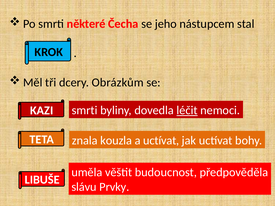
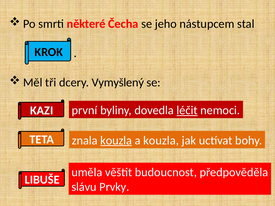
Obrázkům: Obrázkům -> Vymyšlený
KAZI smrti: smrti -> první
kouzla at (116, 141) underline: none -> present
a uctívat: uctívat -> kouzla
